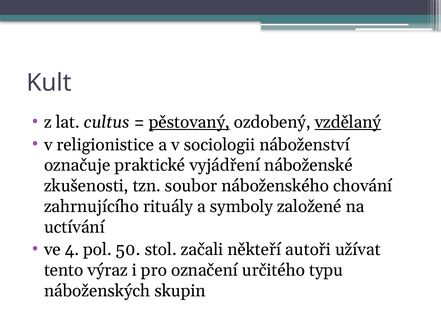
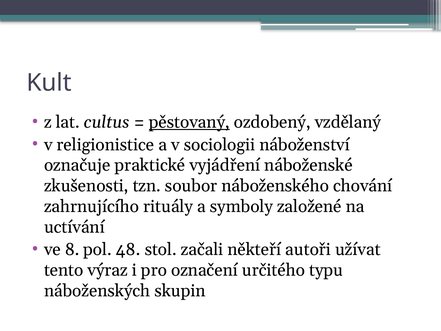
vzdělaný underline: present -> none
4: 4 -> 8
50: 50 -> 48
